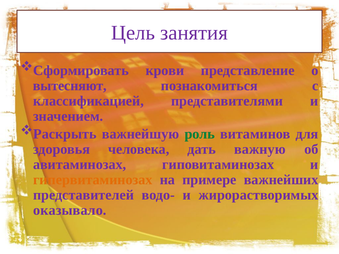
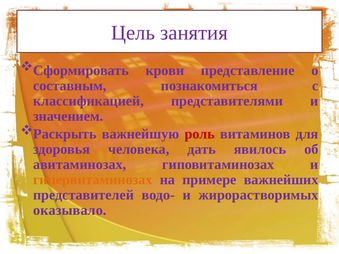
вытесняют: вытесняют -> составным
роль colour: green -> red
важную: важную -> явилось
